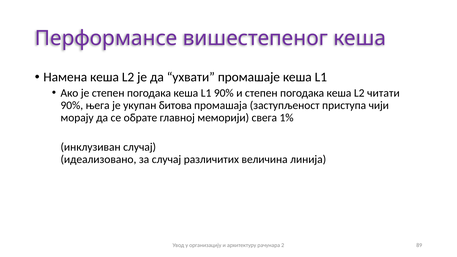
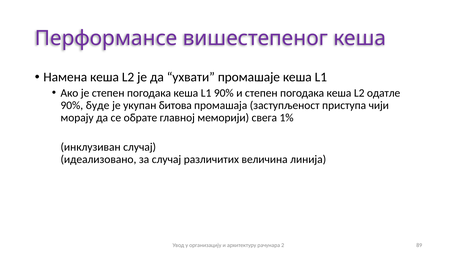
читати: читати -> одатле
њега: њега -> буде
